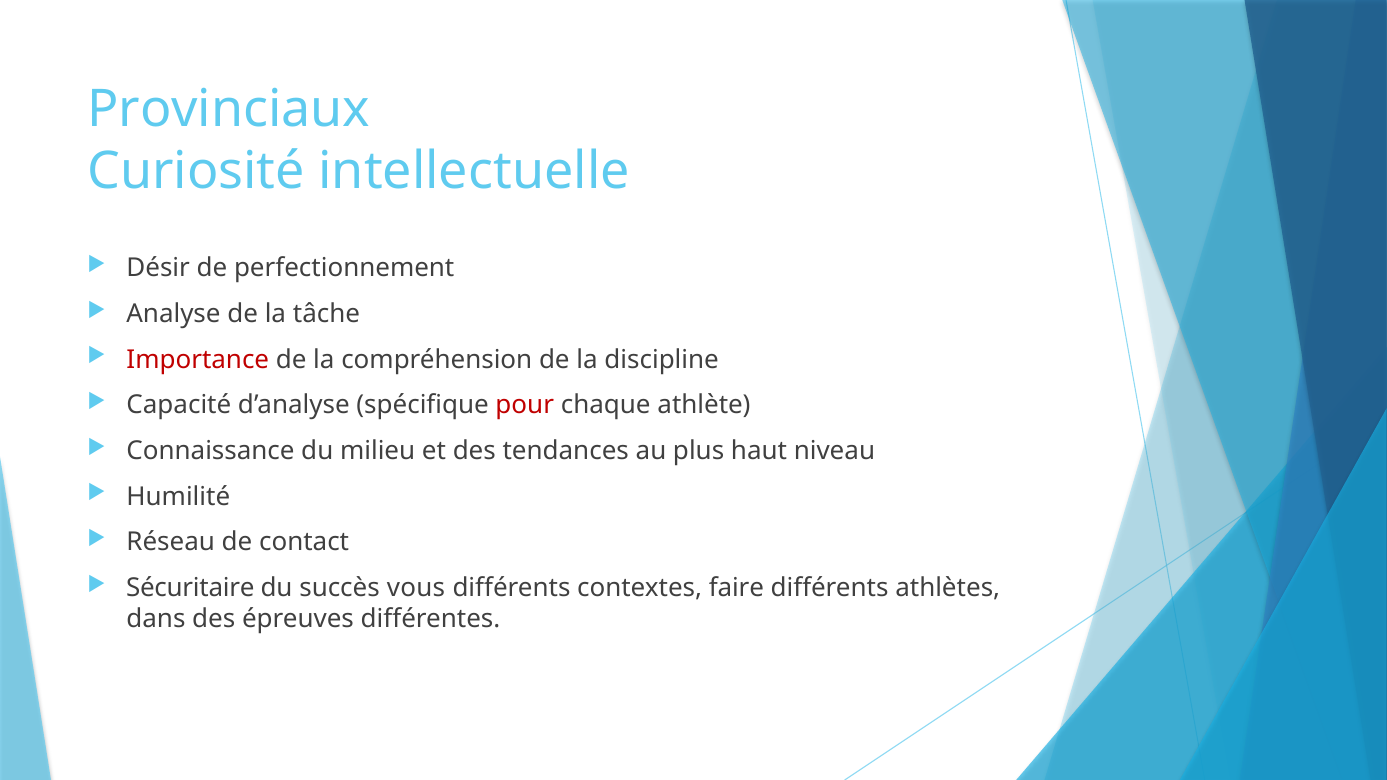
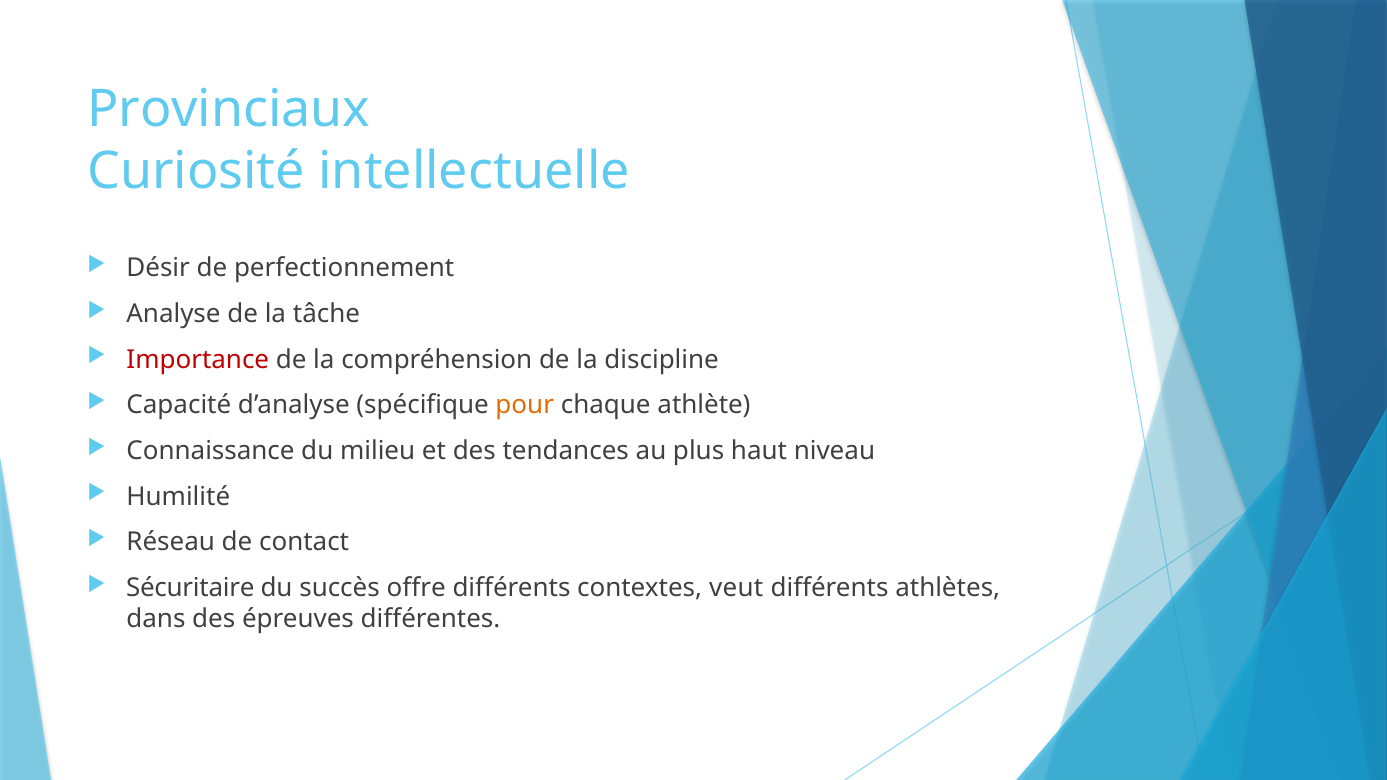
pour colour: red -> orange
vous: vous -> offre
faire: faire -> veut
